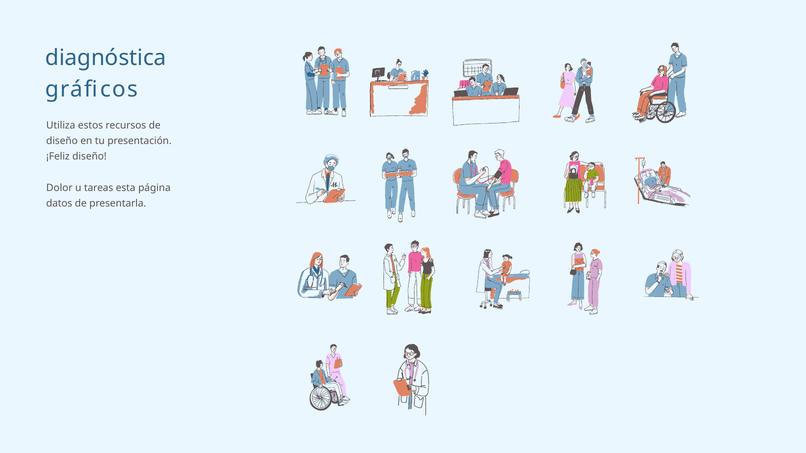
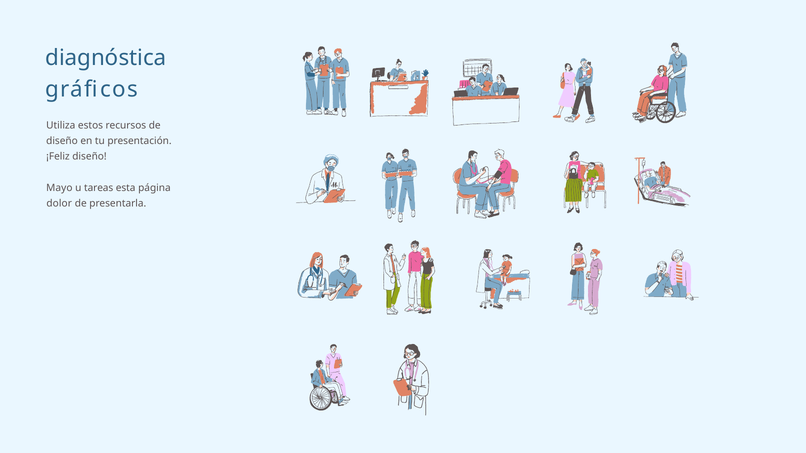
Dolor: Dolor -> Mayo
datos: datos -> dolor
